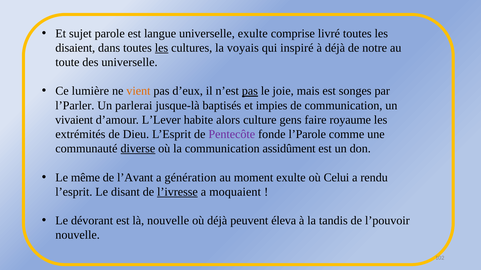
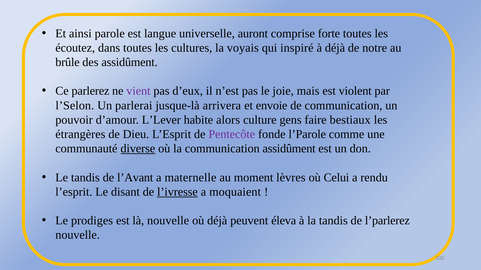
sujet: sujet -> ainsi
universelle exulte: exulte -> auront
livré: livré -> forte
disaient: disaient -> écoutez
les at (162, 48) underline: present -> none
toute: toute -> brûle
des universelle: universelle -> assidûment
lumière: lumière -> parlerez
vient colour: orange -> purple
pas at (250, 91) underline: present -> none
songes: songes -> violent
l’Parler: l’Parler -> l’Selon
baptisés: baptisés -> arrivera
impies: impies -> envoie
vivaient: vivaient -> pouvoir
royaume: royaume -> bestiaux
extrémités: extrémités -> étrangères
Le même: même -> tandis
génération: génération -> maternelle
moment exulte: exulte -> lèvres
dévorant: dévorant -> prodiges
l’pouvoir: l’pouvoir -> l’parlerez
